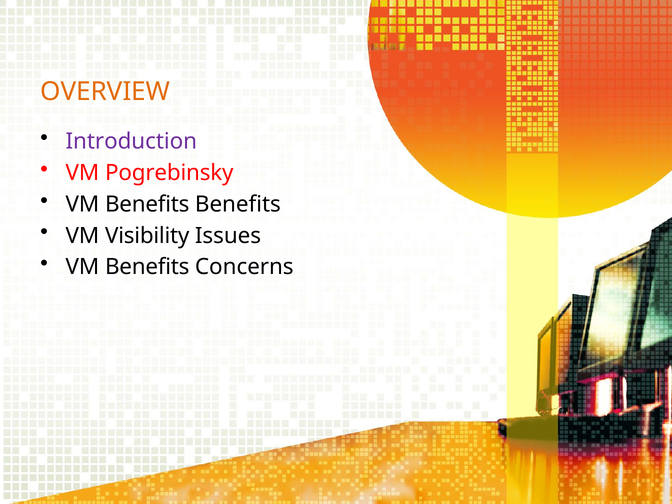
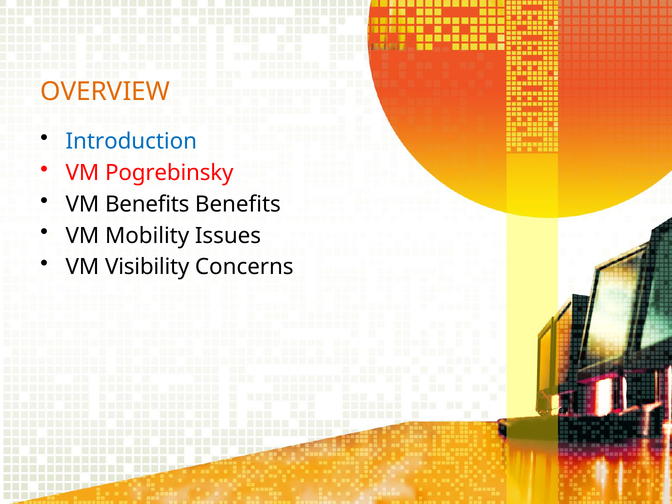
Introduction colour: purple -> blue
Visibility: Visibility -> Mobility
Benefits at (147, 267): Benefits -> Visibility
